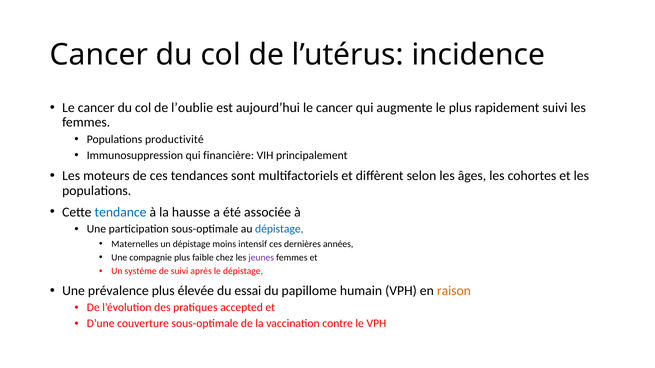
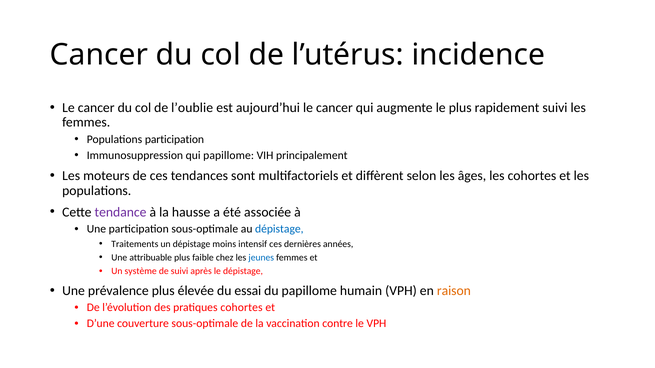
Populations productivité: productivité -> participation
qui financière: financière -> papillome
tendance colour: blue -> purple
Maternelles: Maternelles -> Traitements
compagnie: compagnie -> attribuable
jeunes colour: purple -> blue
pratiques accepted: accepted -> cohortes
